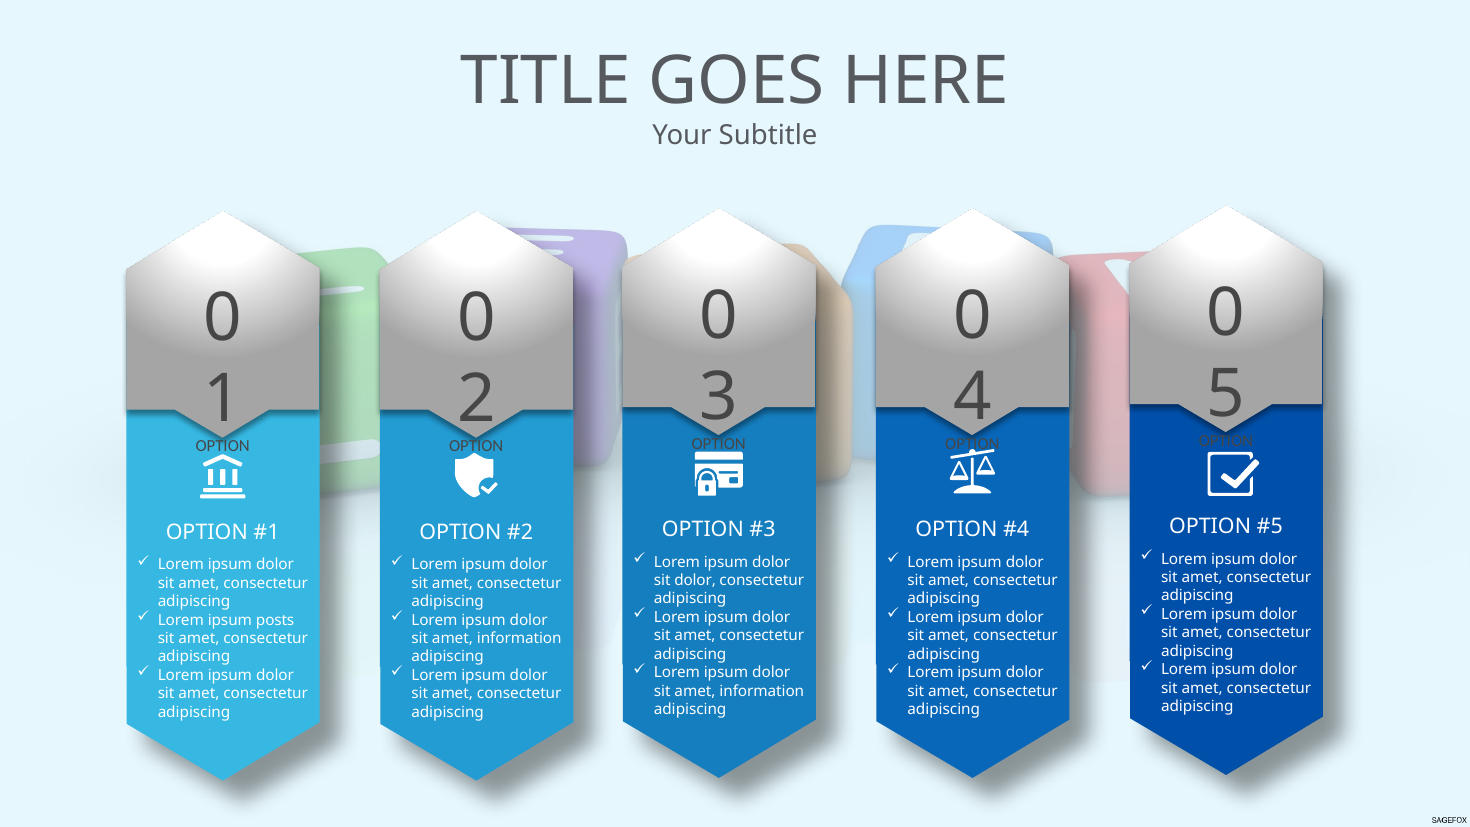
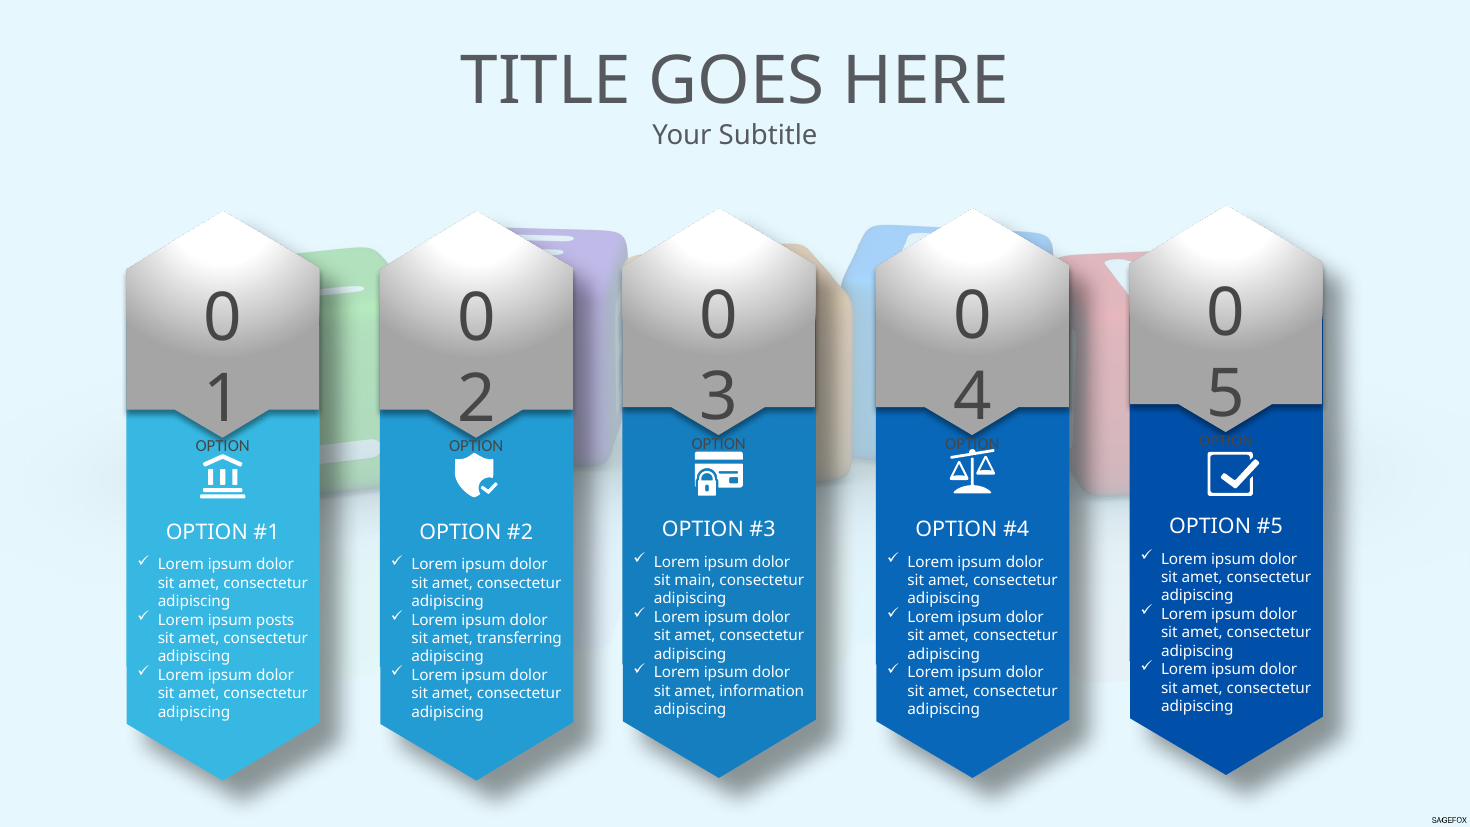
sit dolor: dolor -> main
information at (519, 638): information -> transferring
